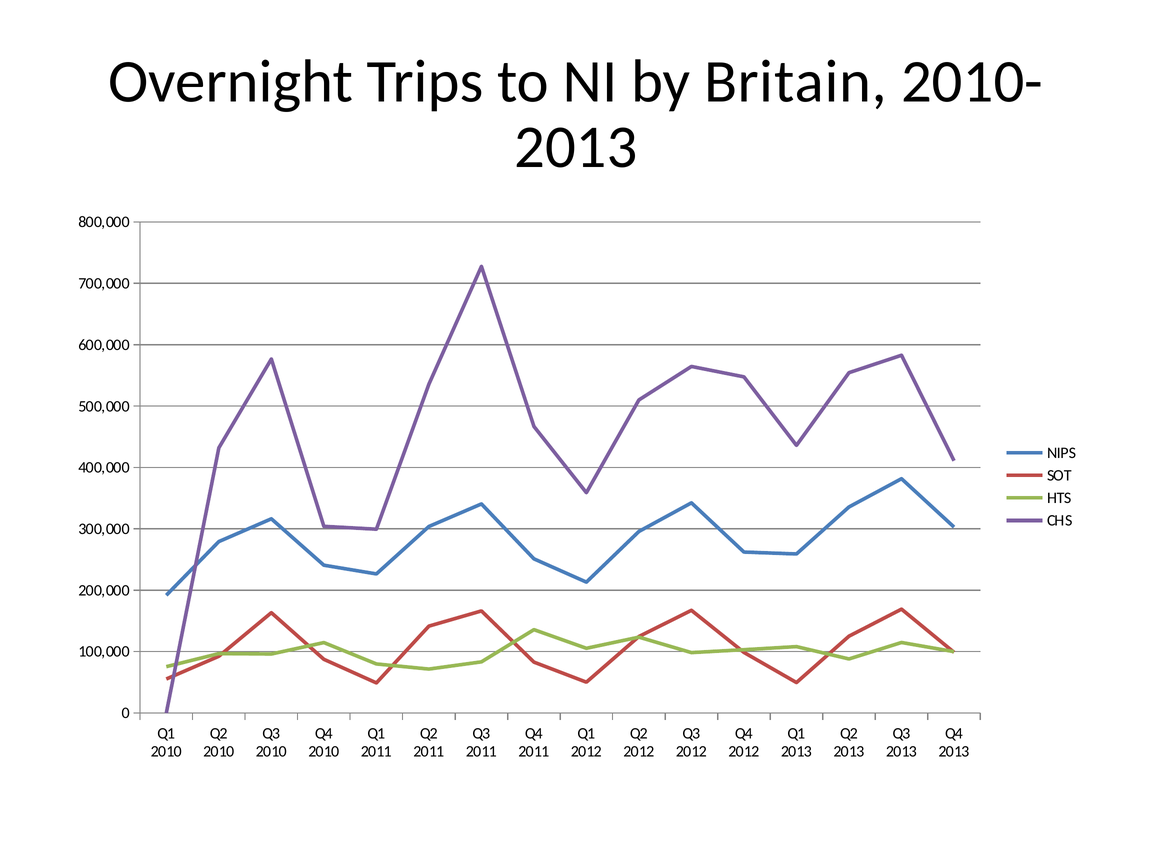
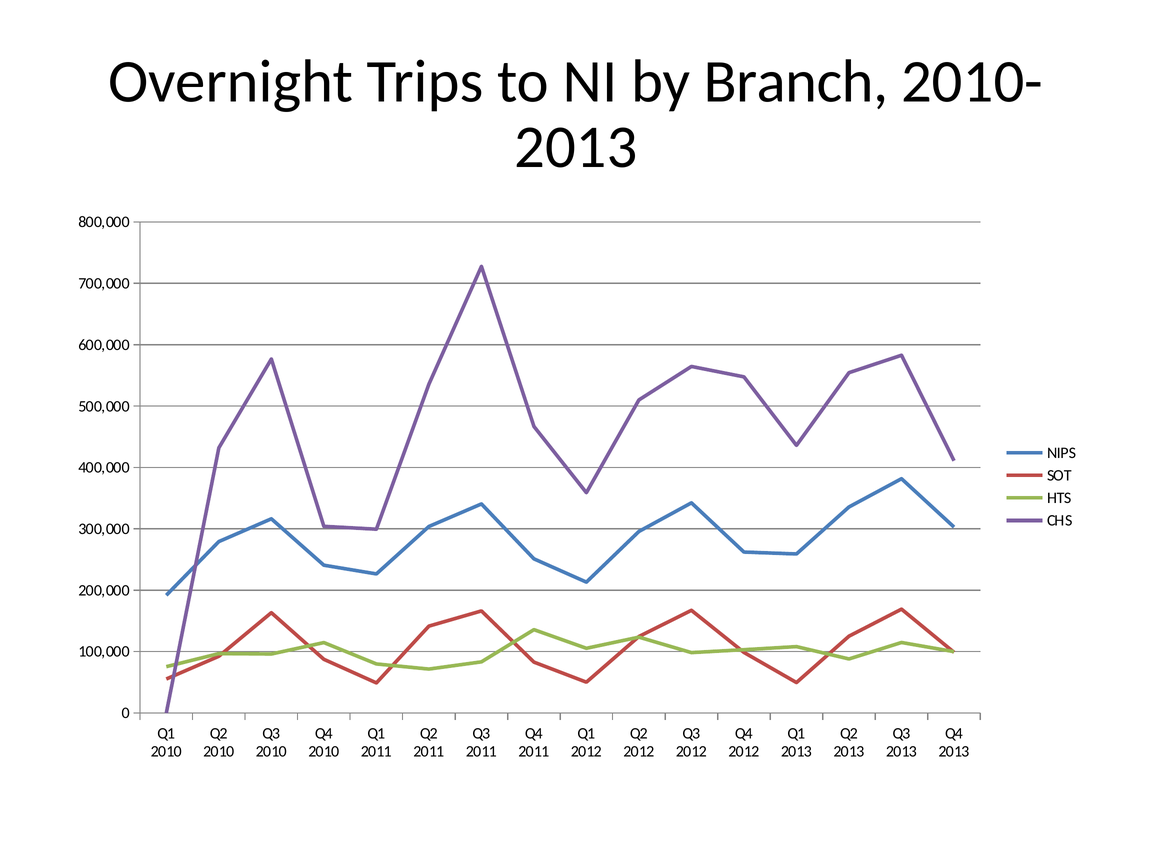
Britain: Britain -> Branch
